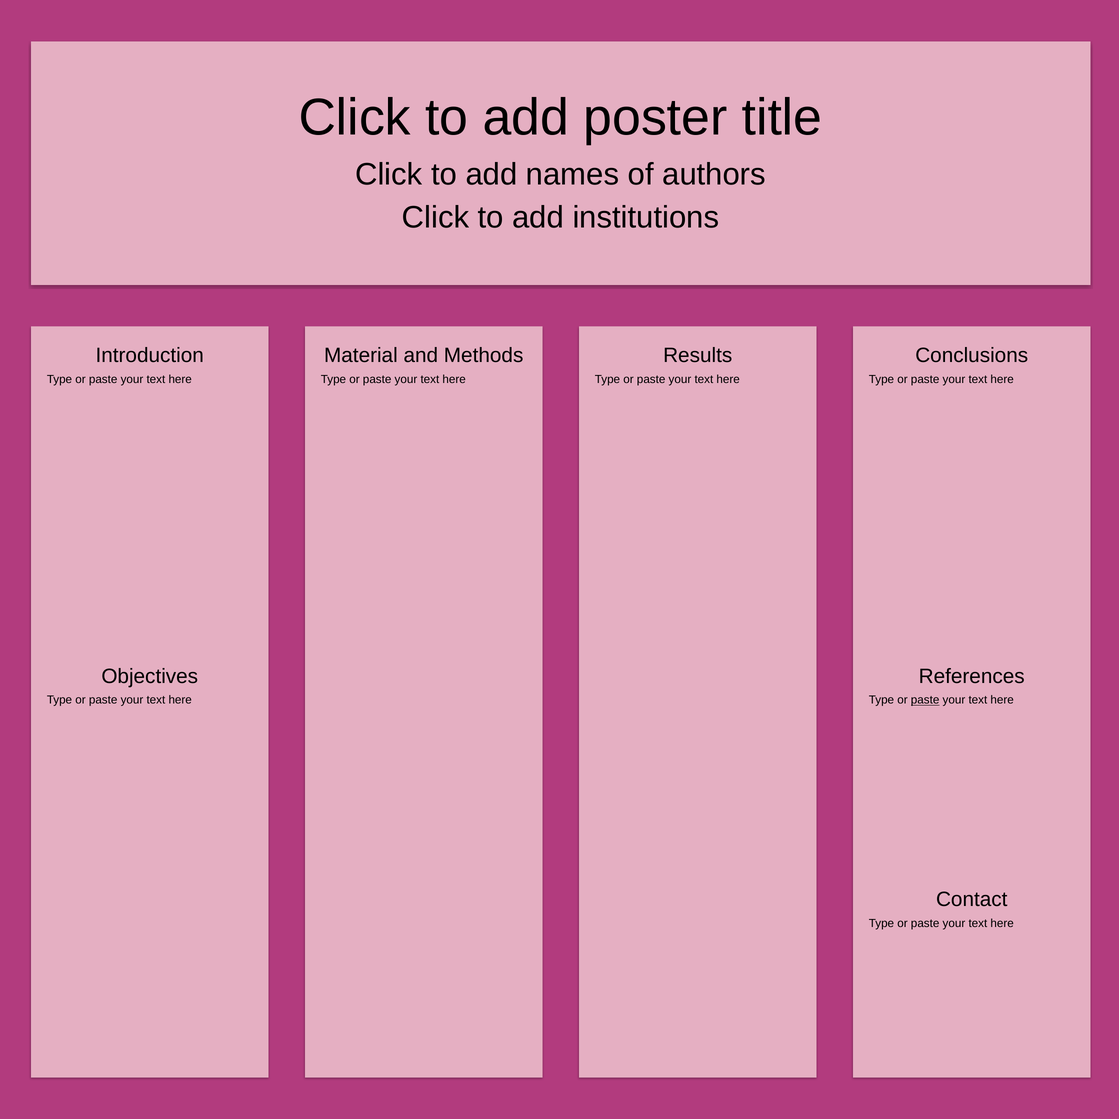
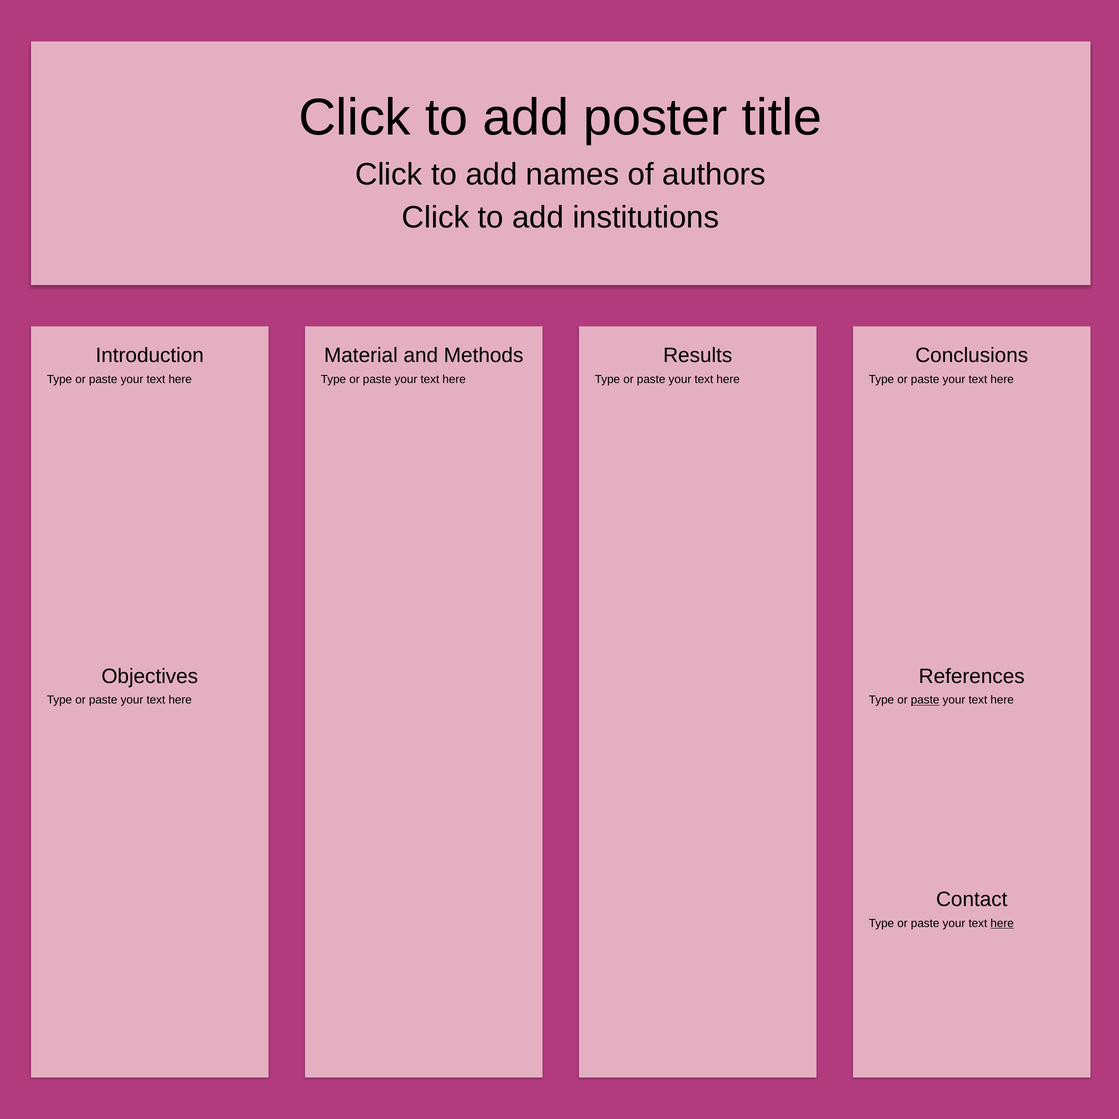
here at (1002, 923) underline: none -> present
